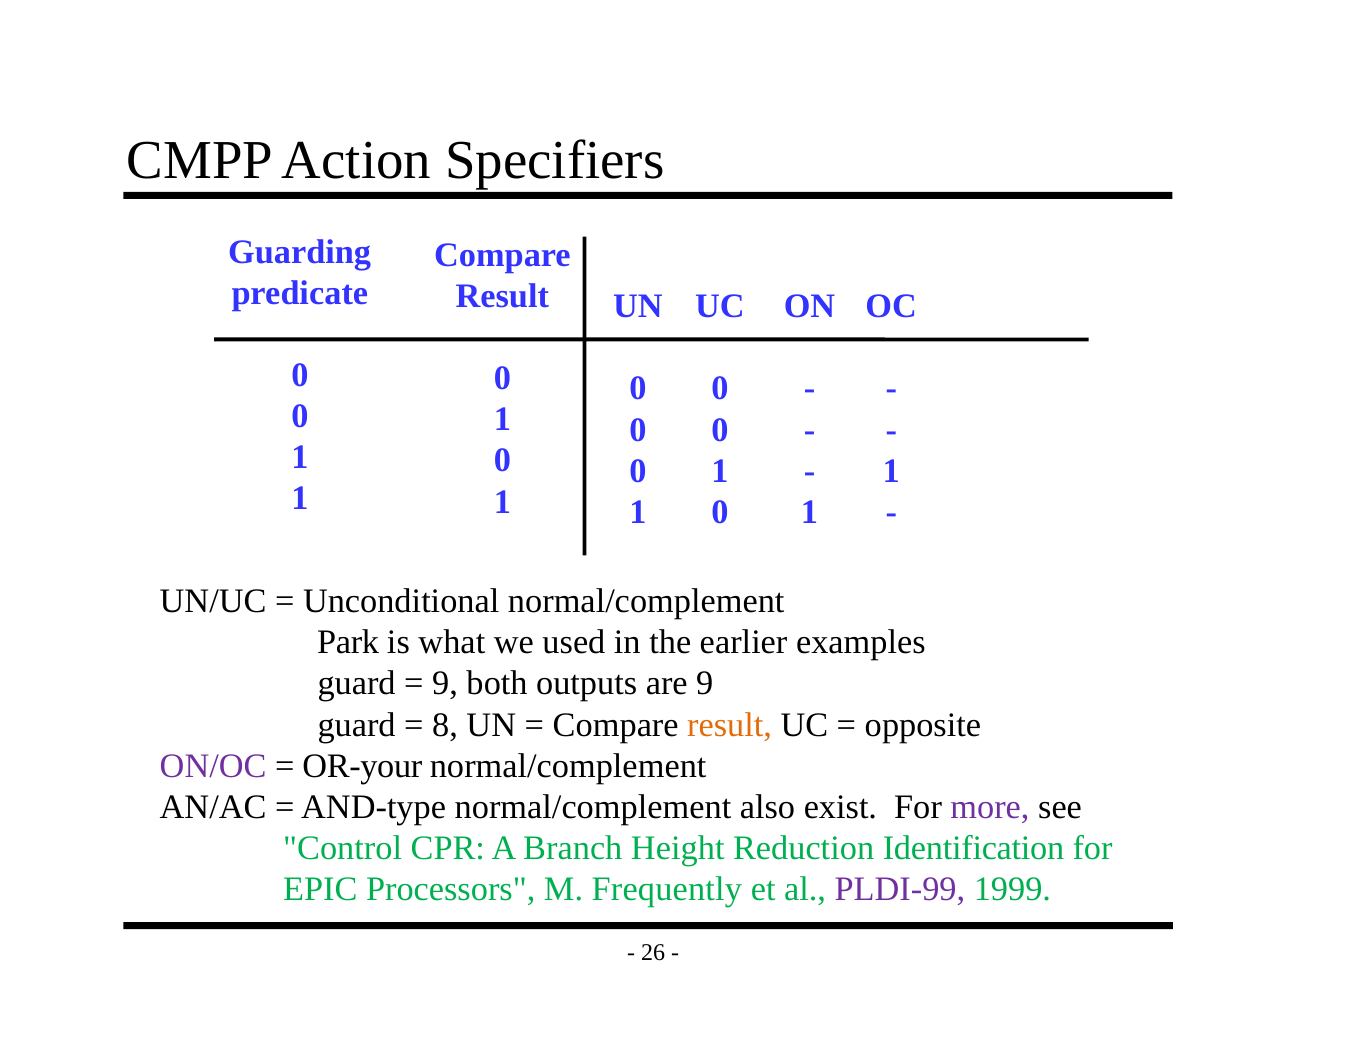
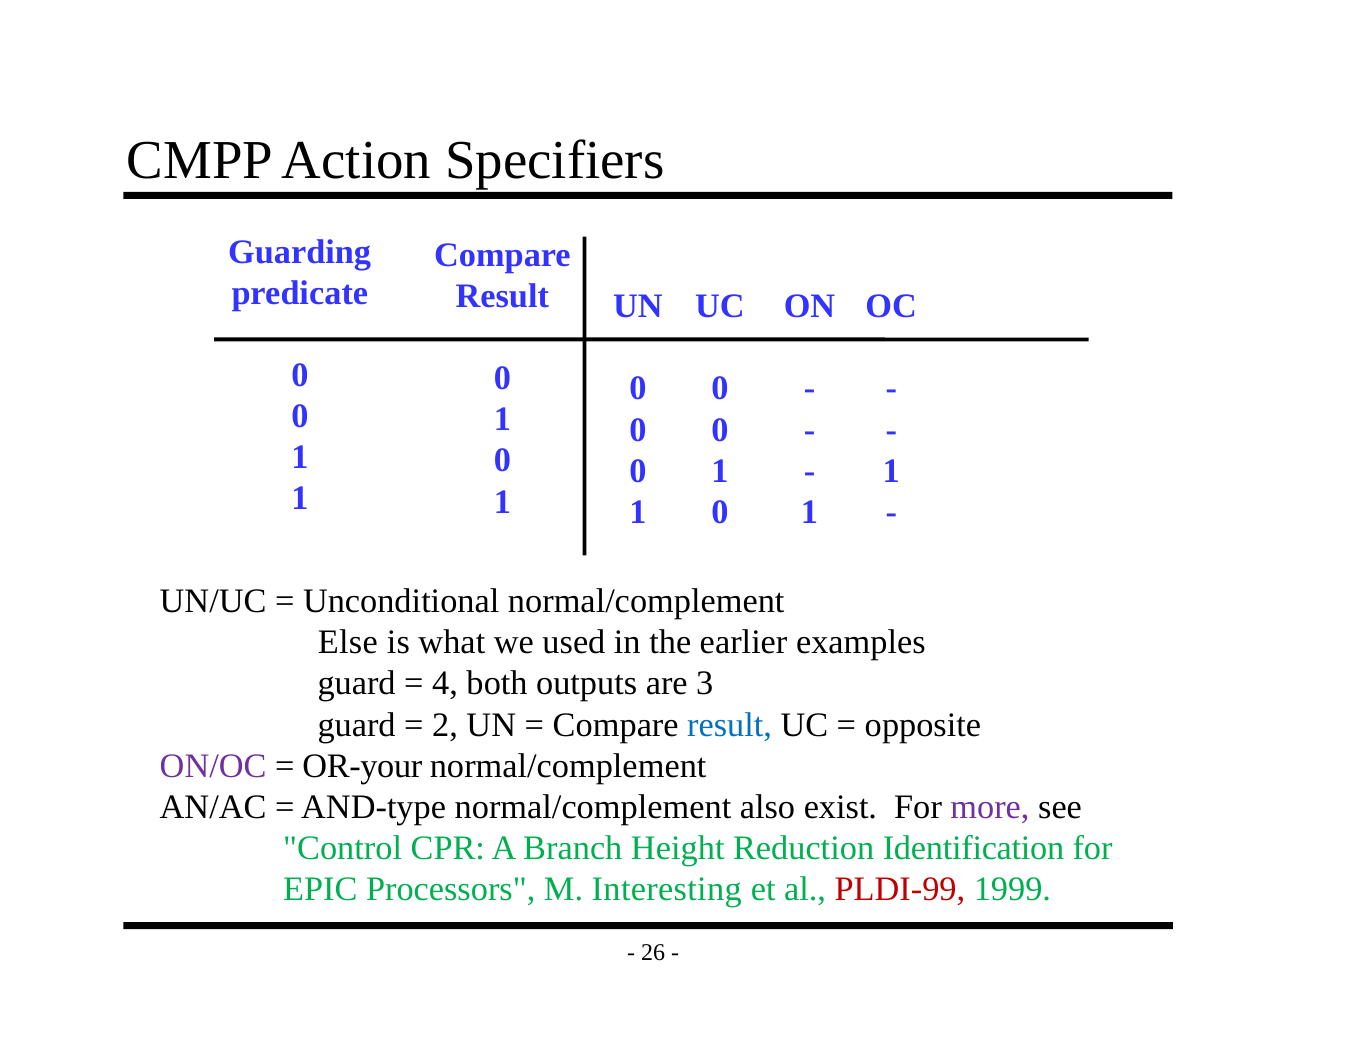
Park: Park -> Else
9 at (445, 684): 9 -> 4
are 9: 9 -> 3
8: 8 -> 2
result at (730, 725) colour: orange -> blue
Frequently: Frequently -> Interesting
PLDI-99 colour: purple -> red
